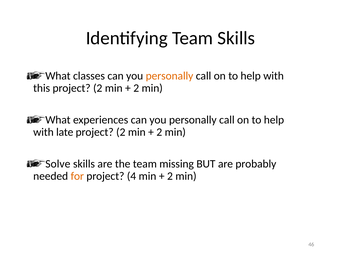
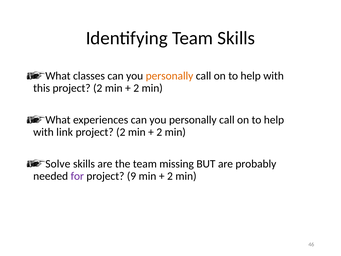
late: late -> link
for colour: orange -> purple
4: 4 -> 9
